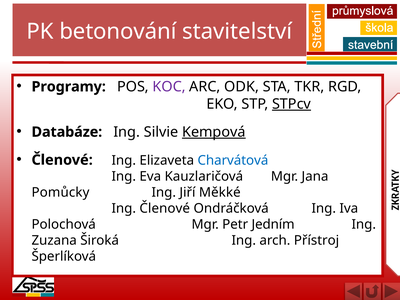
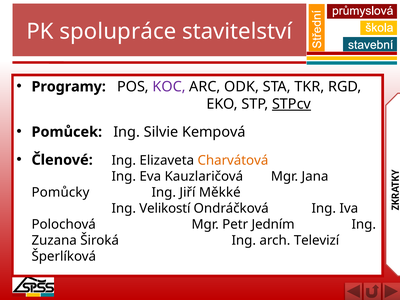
betonování: betonování -> spolupráce
Databáze: Databáze -> Pomůcek
Kempová underline: present -> none
Charvátová colour: blue -> orange
Ing Členové: Členové -> Velikostí
Přístroj: Přístroj -> Televizí
